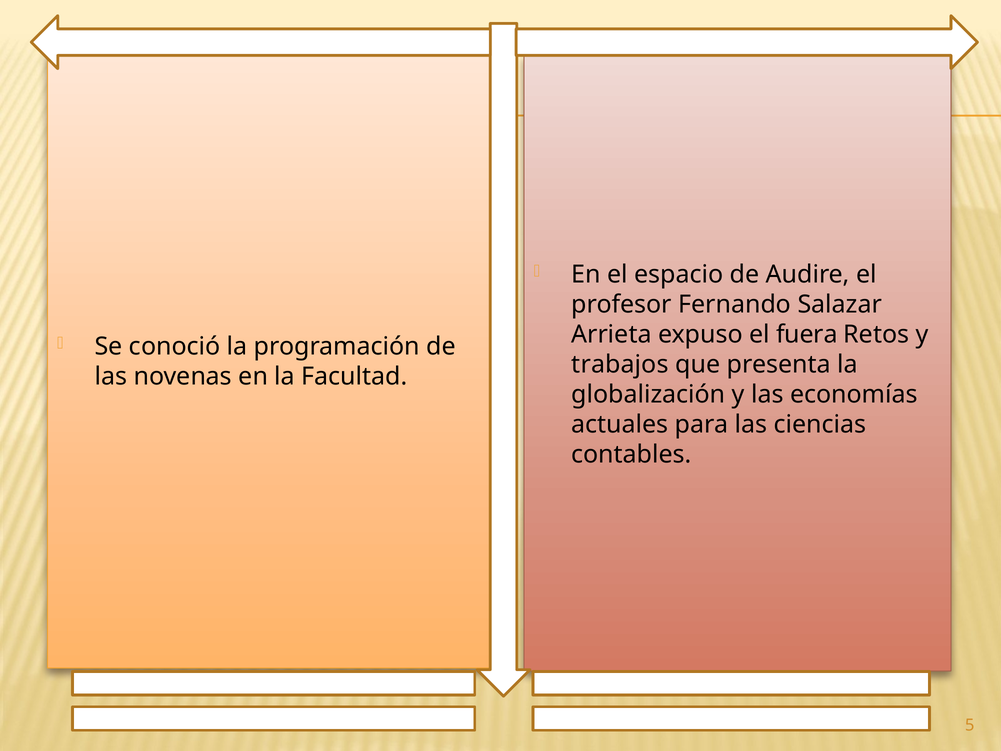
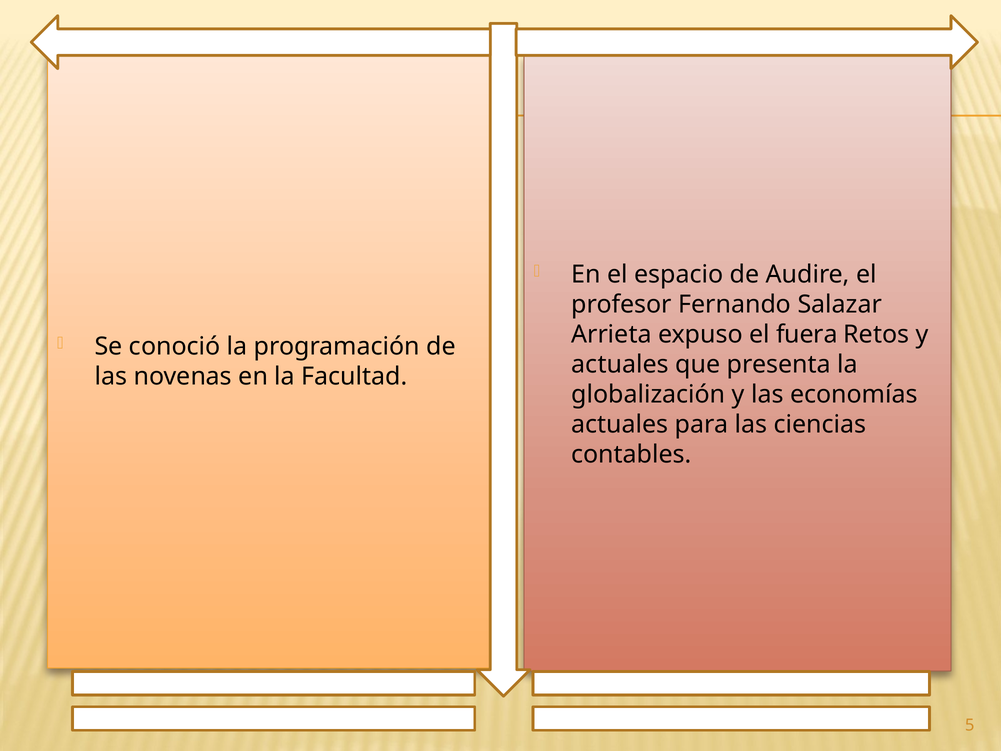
trabajos at (620, 364): trabajos -> actuales
